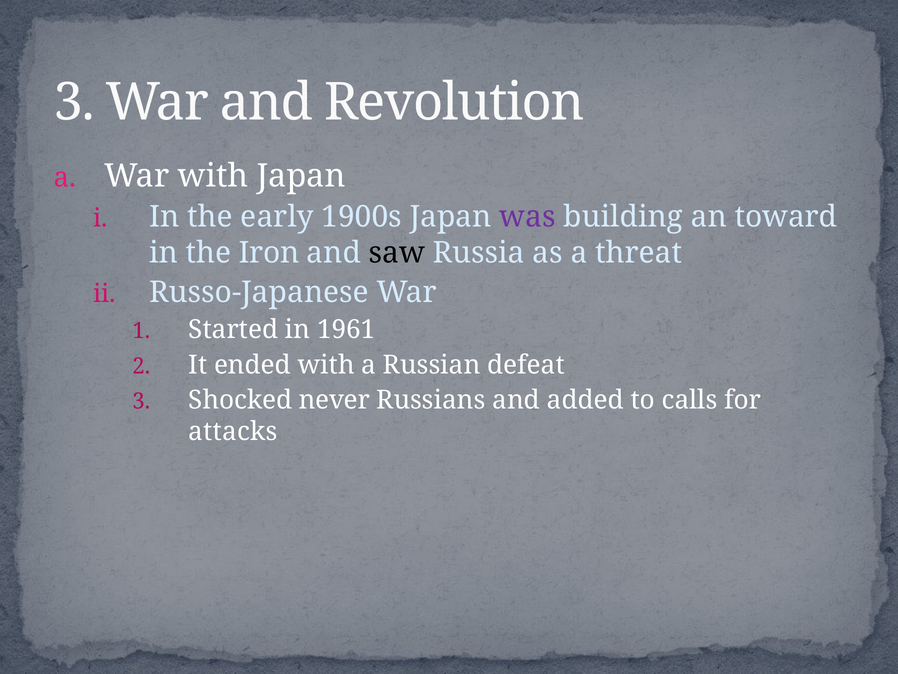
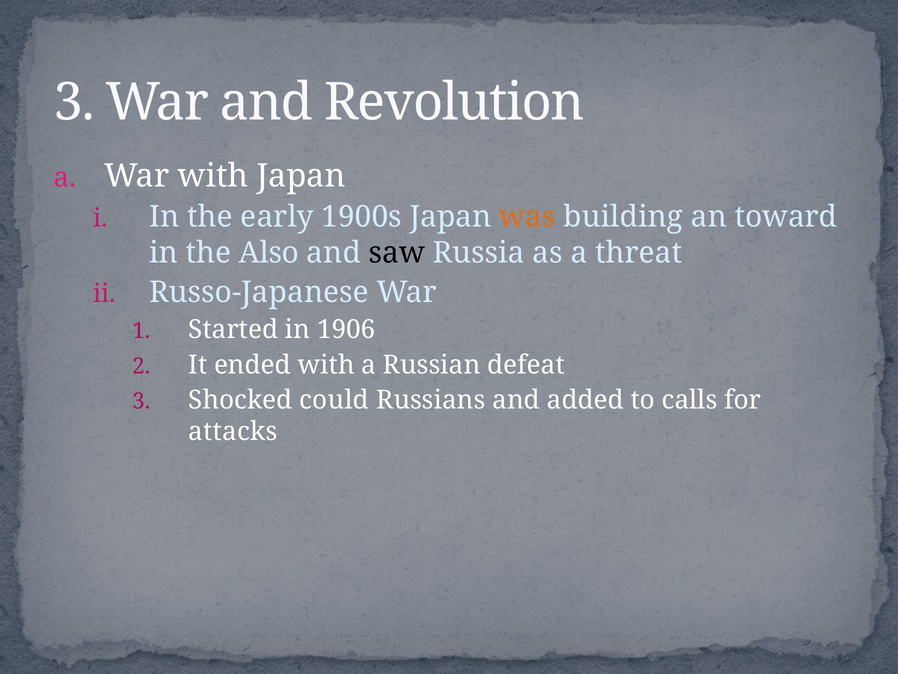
was colour: purple -> orange
Iron: Iron -> Also
1961: 1961 -> 1906
never: never -> could
